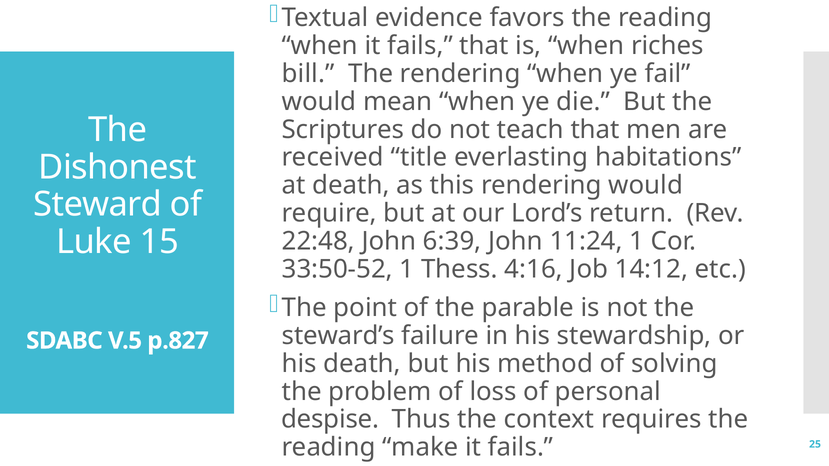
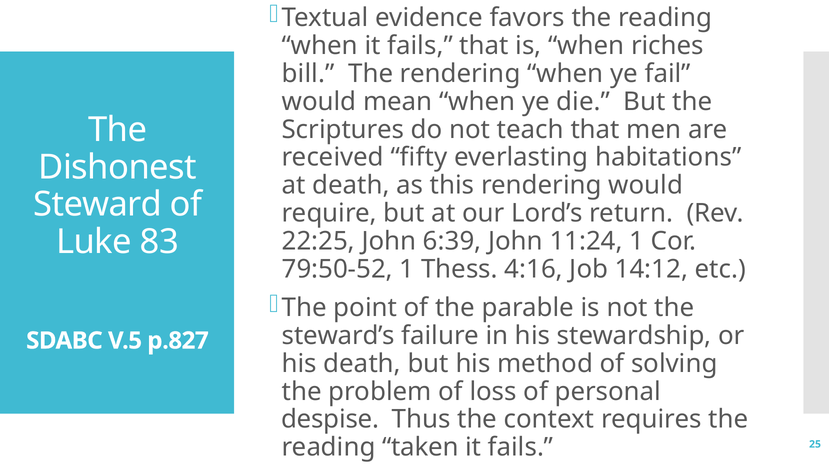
title: title -> fifty
15: 15 -> 83
22:48: 22:48 -> 22:25
33:50-52: 33:50-52 -> 79:50-52
make: make -> taken
